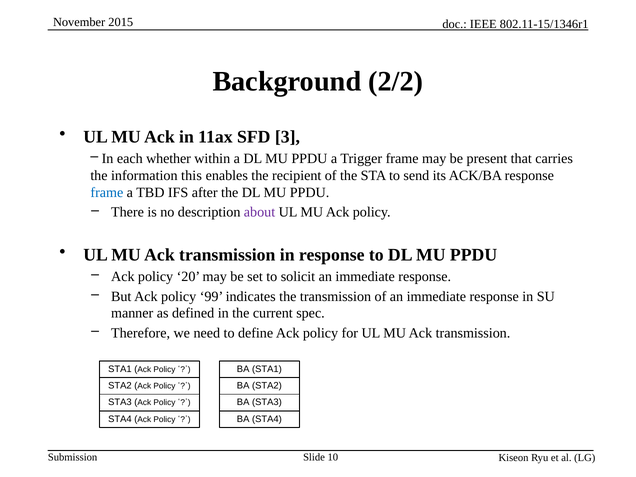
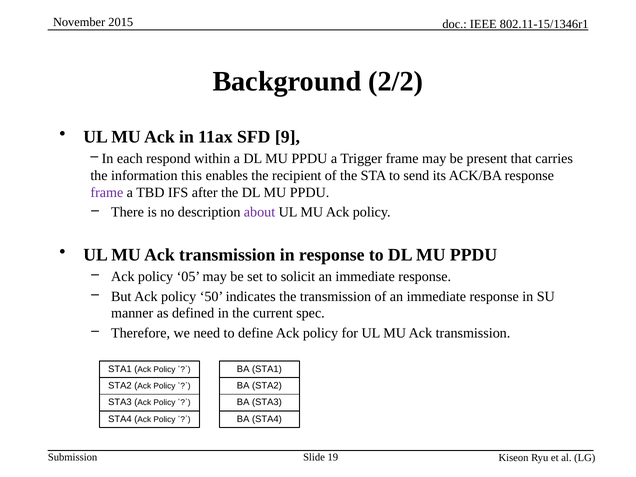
3: 3 -> 9
whether: whether -> respond
frame at (107, 192) colour: blue -> purple
20: 20 -> 05
99: 99 -> 50
10: 10 -> 19
